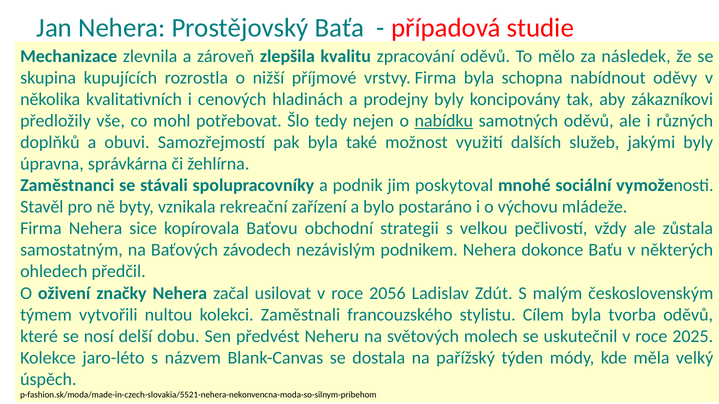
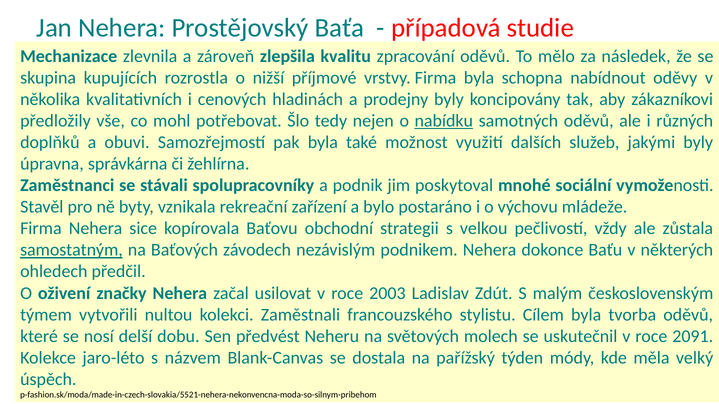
samostatným underline: none -> present
2056: 2056 -> 2003
2025: 2025 -> 2091
